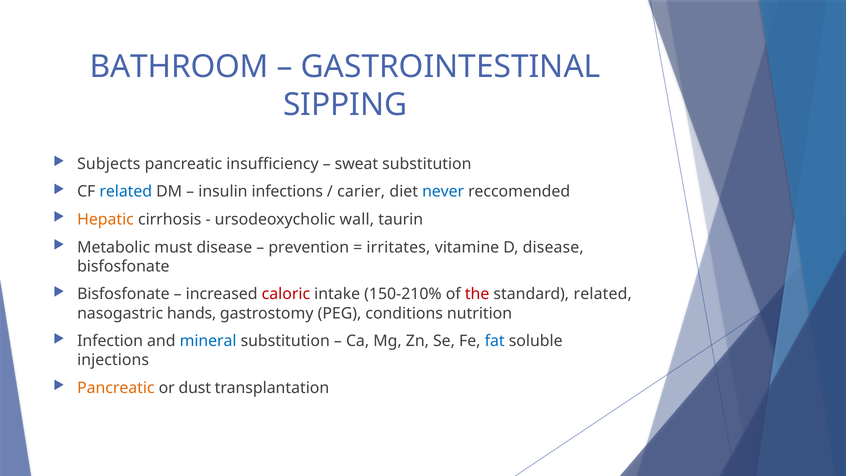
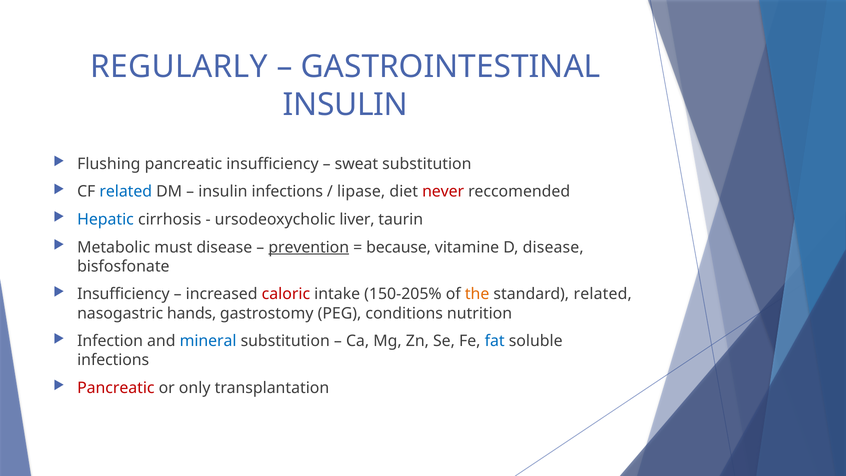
BATHROOM: BATHROOM -> REGULARLY
SIPPING at (345, 105): SIPPING -> INSULIN
Subjects: Subjects -> Flushing
carier: carier -> lipase
never colour: blue -> red
Hepatic colour: orange -> blue
wall: wall -> liver
prevention underline: none -> present
irritates: irritates -> because
Bisfosfonate at (123, 294): Bisfosfonate -> Insufficiency
150-210%: 150-210% -> 150-205%
the colour: red -> orange
injections at (113, 360): injections -> infections
Pancreatic at (116, 388) colour: orange -> red
dust: dust -> only
